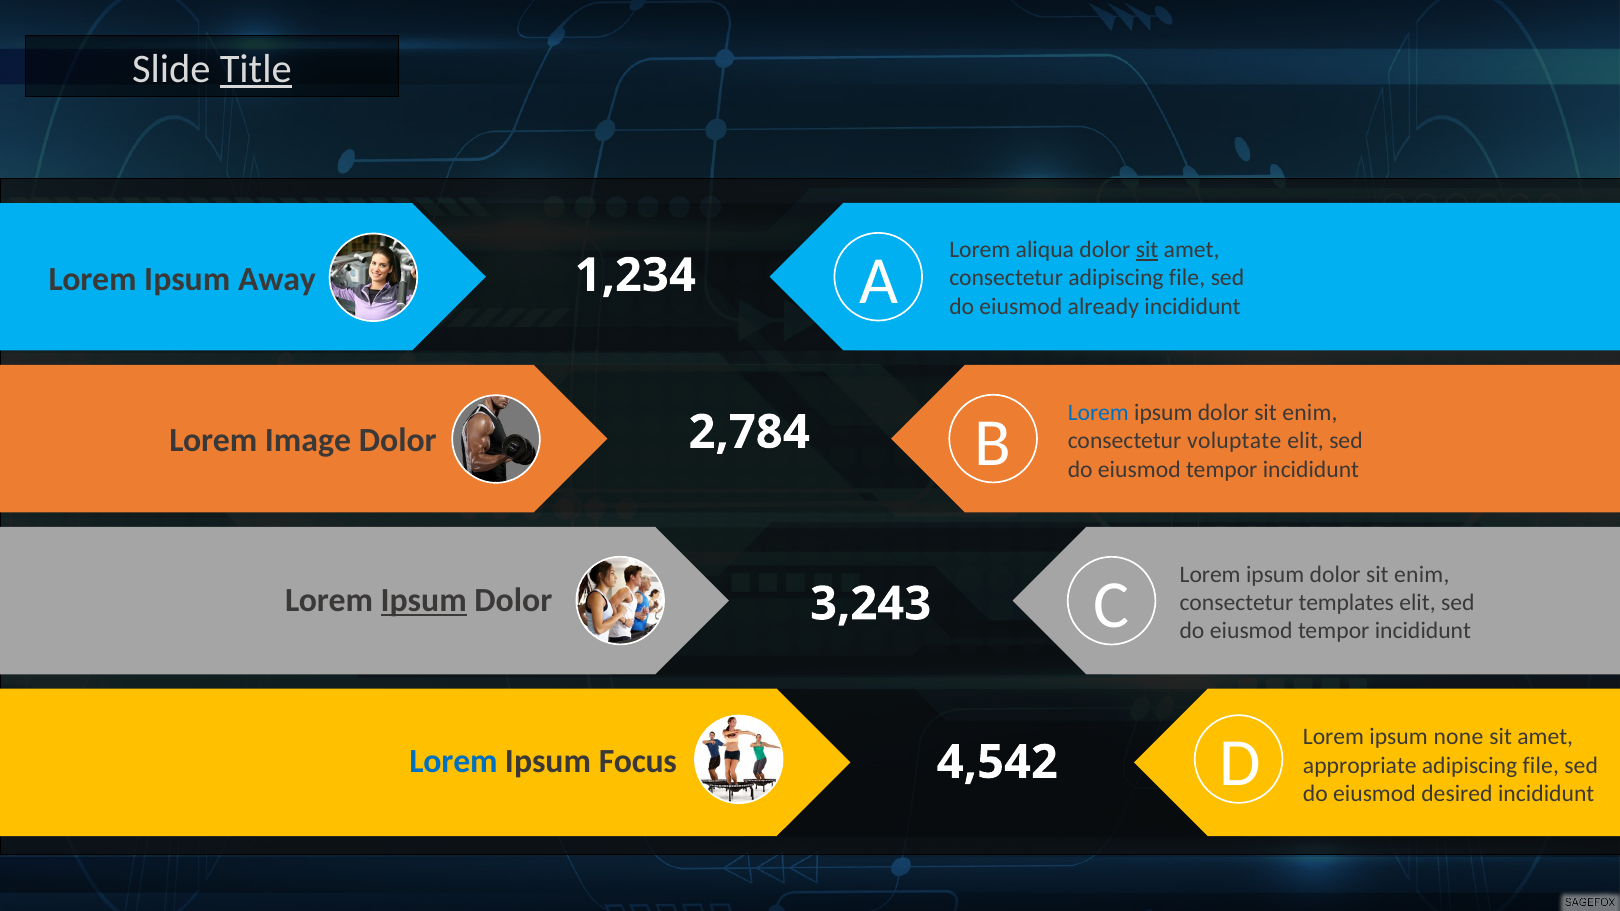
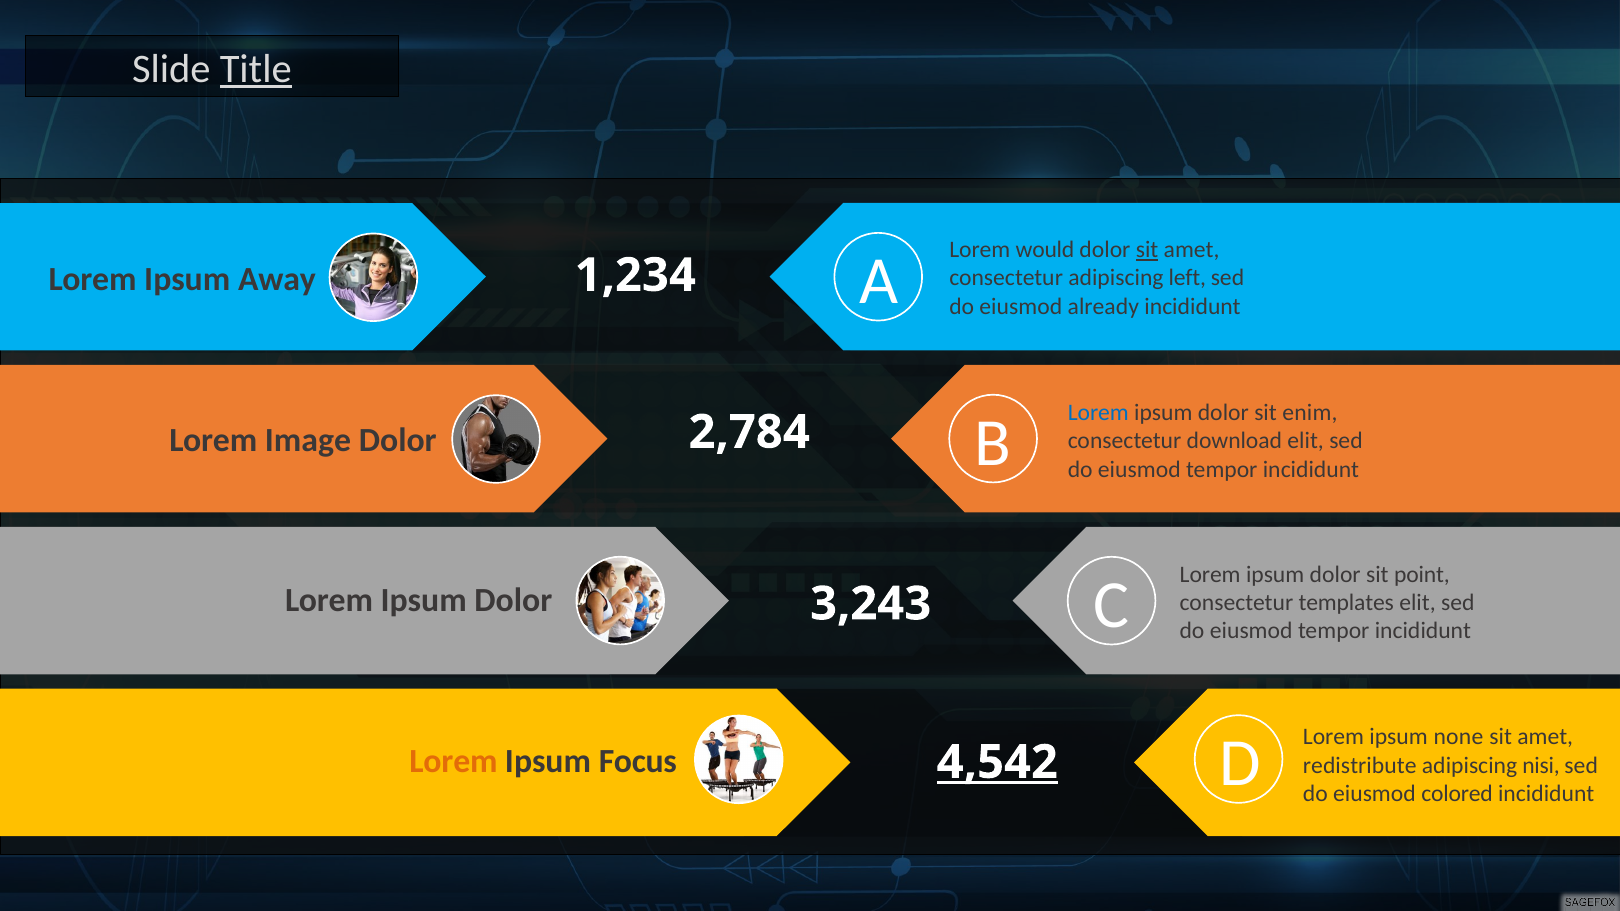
aliqua: aliqua -> would
consectetur adipiscing file: file -> left
voluptate: voluptate -> download
enim at (1422, 575): enim -> point
Ipsum at (424, 600) underline: present -> none
Lorem at (453, 761) colour: blue -> orange
4,542 underline: none -> present
appropriate: appropriate -> redistribute
file at (1541, 766): file -> nisi
desired: desired -> colored
